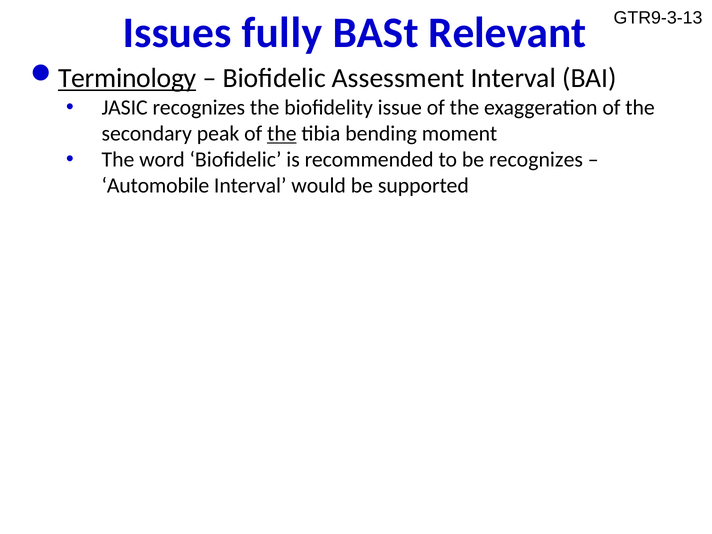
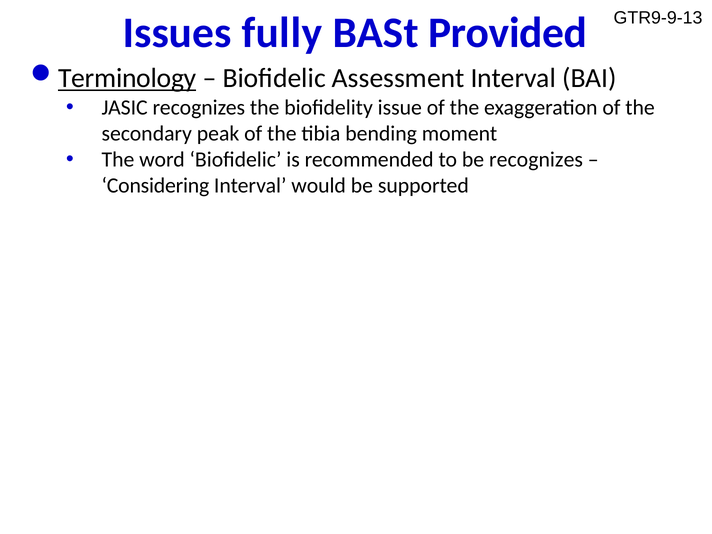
GTR9-3-13: GTR9-3-13 -> GTR9-9-13
Relevant: Relevant -> Provided
the at (282, 134) underline: present -> none
Automobile: Automobile -> Considering
